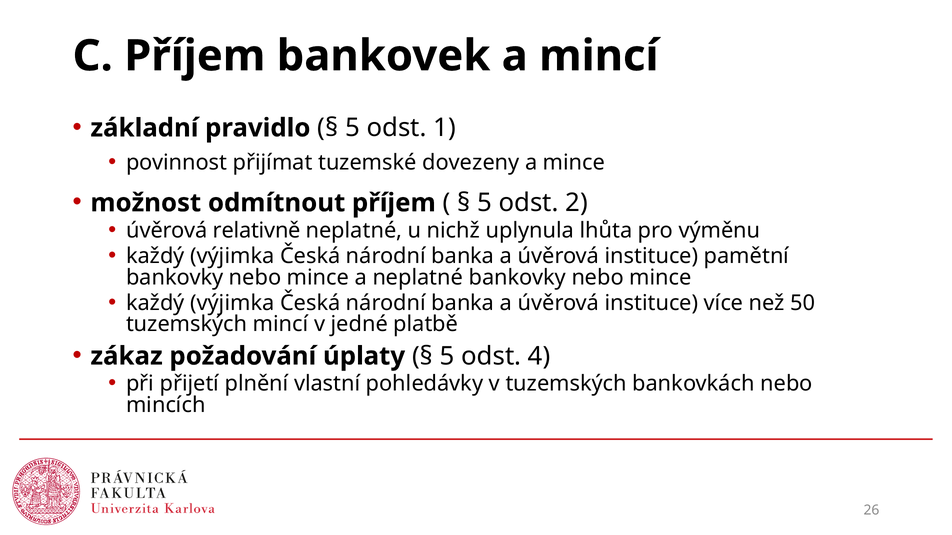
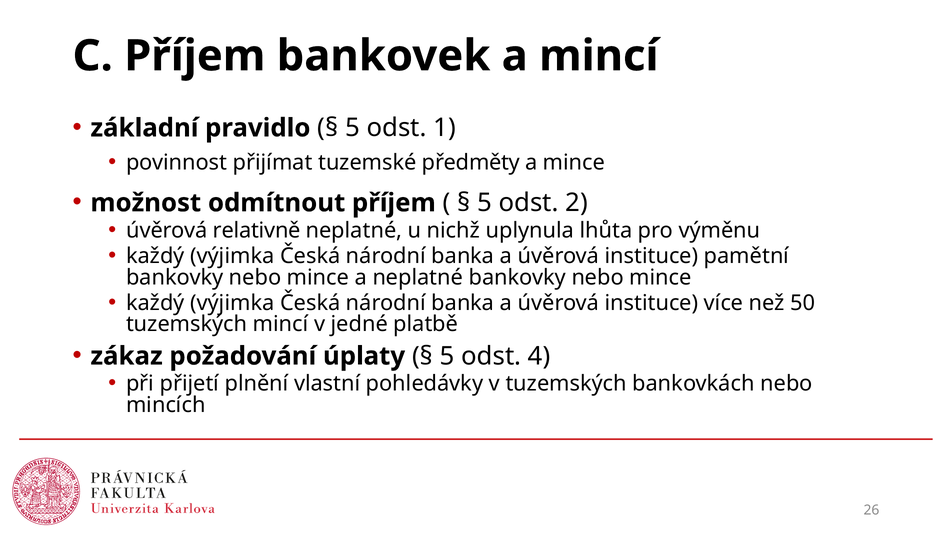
dovezeny: dovezeny -> předměty
